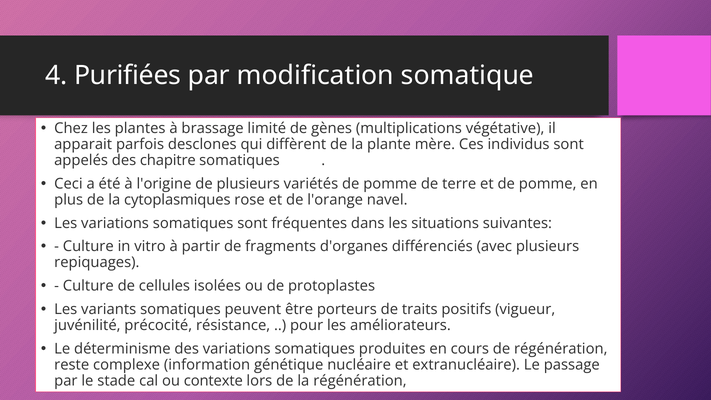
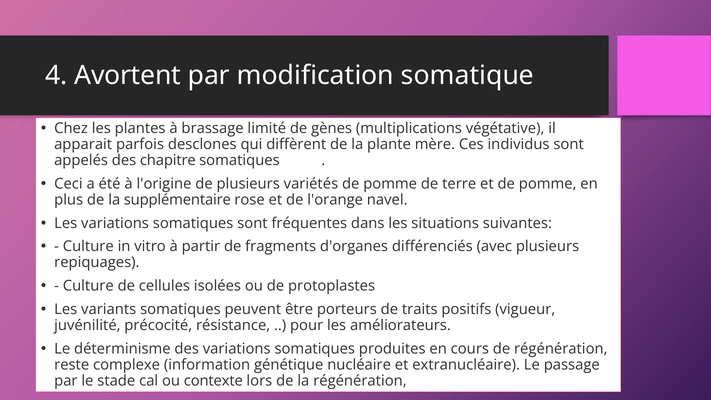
Purifiées: Purifiées -> Avortent
cytoplasmiques: cytoplasmiques -> supplémentaire
